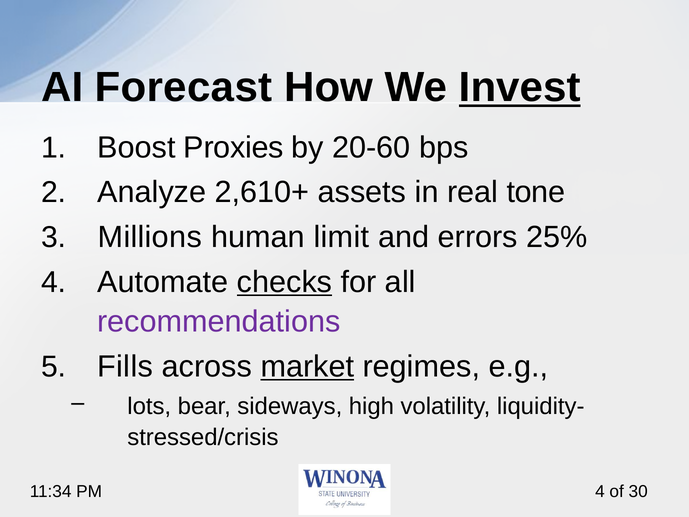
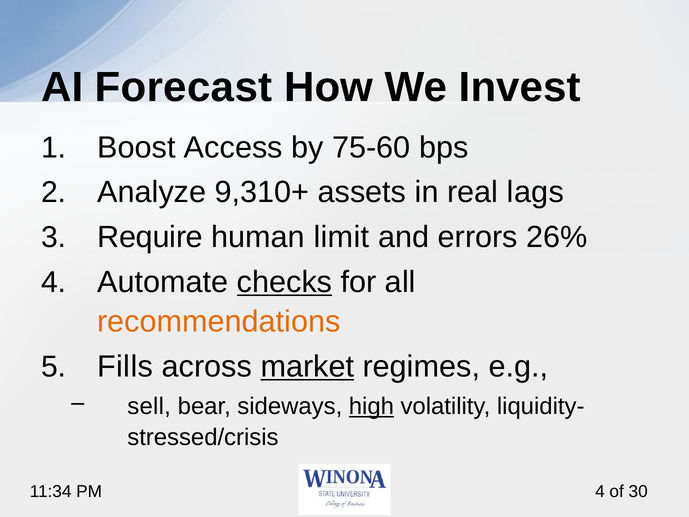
Invest underline: present -> none
Proxies: Proxies -> Access
20-60: 20-60 -> 75-60
2,610+: 2,610+ -> 9,310+
tone: tone -> lags
Millions: Millions -> Require
25%: 25% -> 26%
recommendations colour: purple -> orange
lots: lots -> sell
high underline: none -> present
